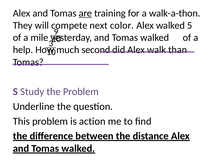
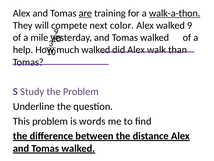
walk-a-thon underline: none -> present
walked 5: 5 -> 9
much second: second -> walked
action: action -> words
